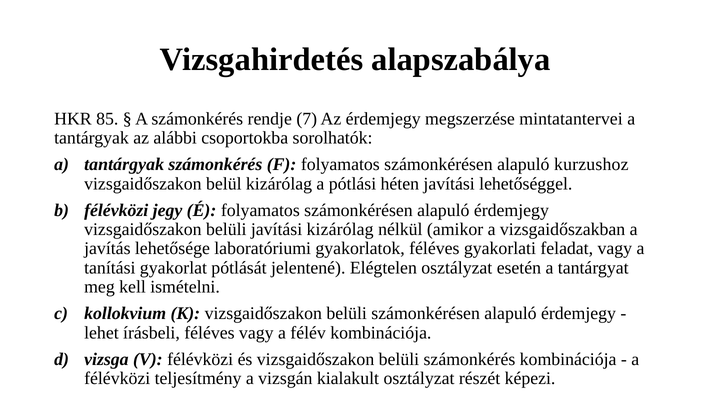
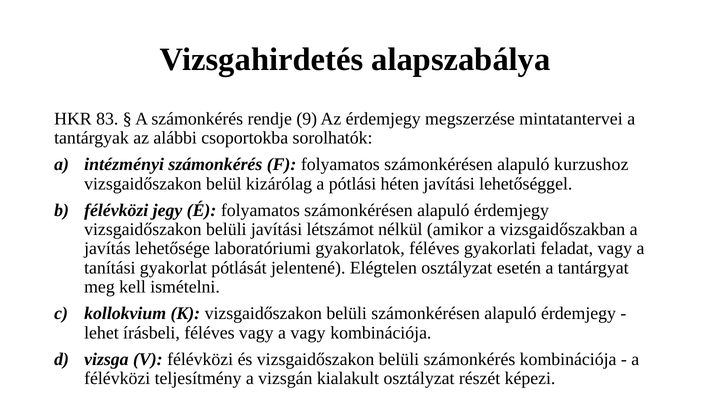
85: 85 -> 83
7: 7 -> 9
tantárgyak at (124, 164): tantárgyak -> intézményi
javítási kizárólag: kizárólag -> létszámot
a félév: félév -> vagy
